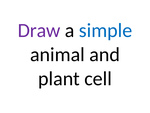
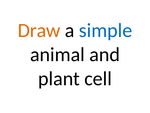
Draw colour: purple -> orange
